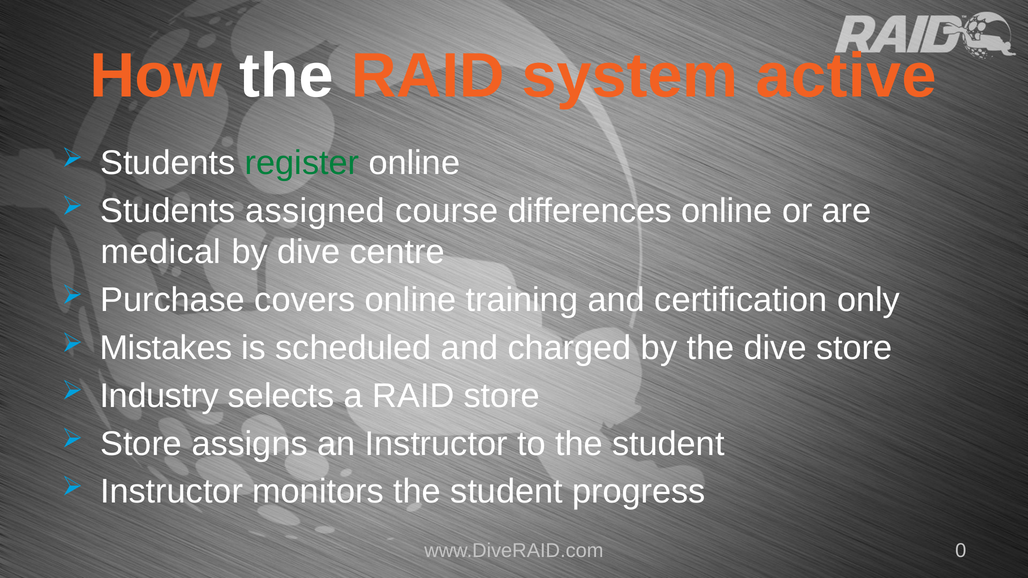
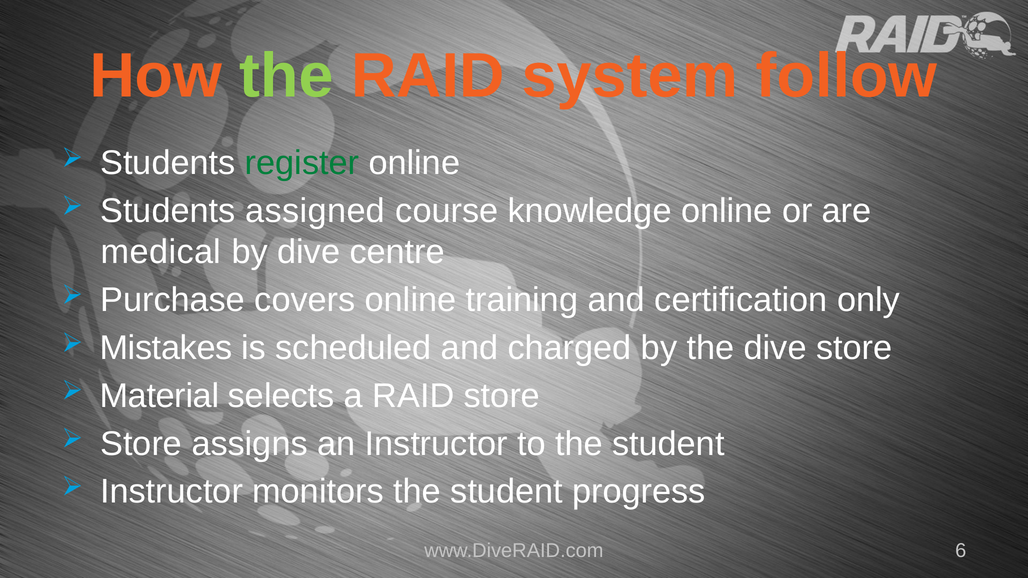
the at (287, 76) colour: white -> light green
active: active -> follow
differences: differences -> knowledge
Industry: Industry -> Material
0: 0 -> 6
